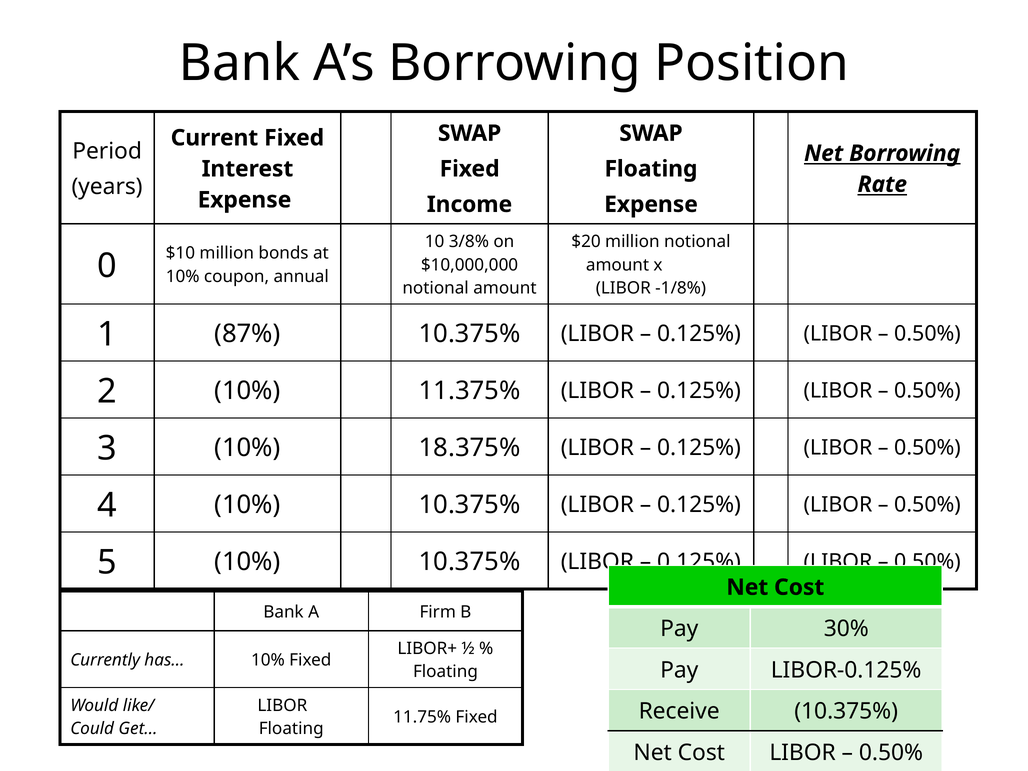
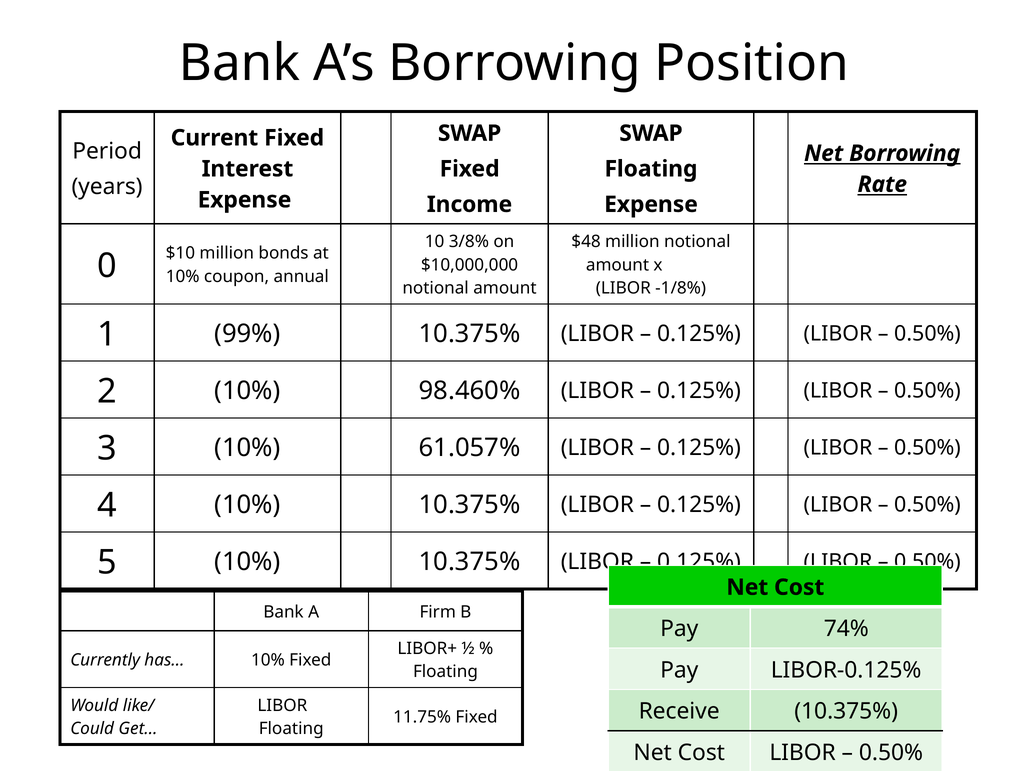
$20: $20 -> $48
87%: 87% -> 99%
11.375%: 11.375% -> 98.460%
18.375%: 18.375% -> 61.057%
30%: 30% -> 74%
